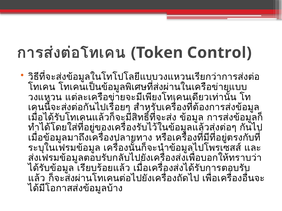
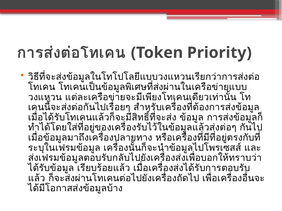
Control: Control -> Priority
